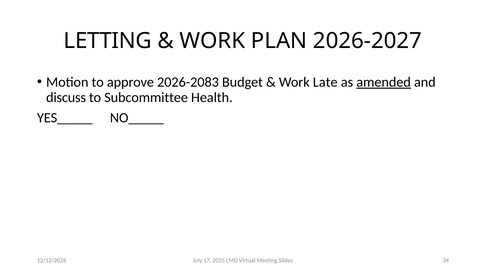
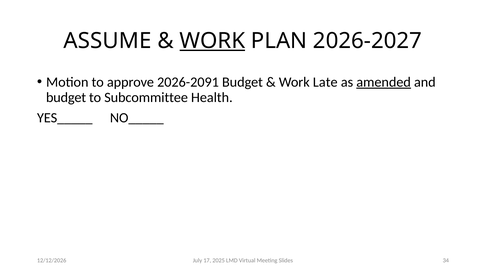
LETTING: LETTING -> ASSUME
WORK at (212, 41) underline: none -> present
2026-2083: 2026-2083 -> 2026-2091
discuss at (66, 97): discuss -> budget
